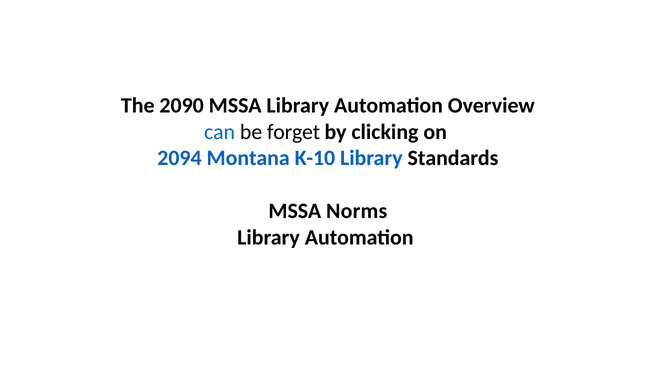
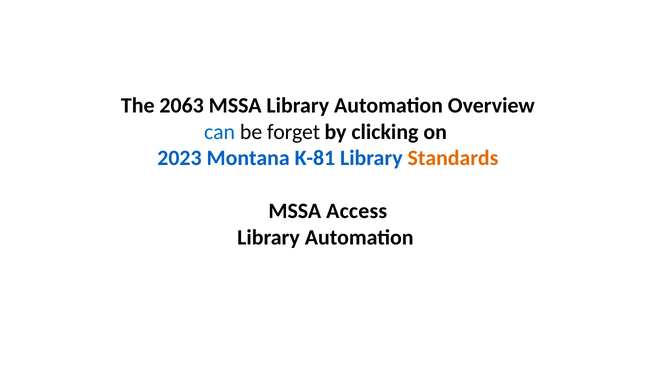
2090: 2090 -> 2063
2094: 2094 -> 2023
K-10: K-10 -> K-81
Standards colour: black -> orange
Norms: Norms -> Access
